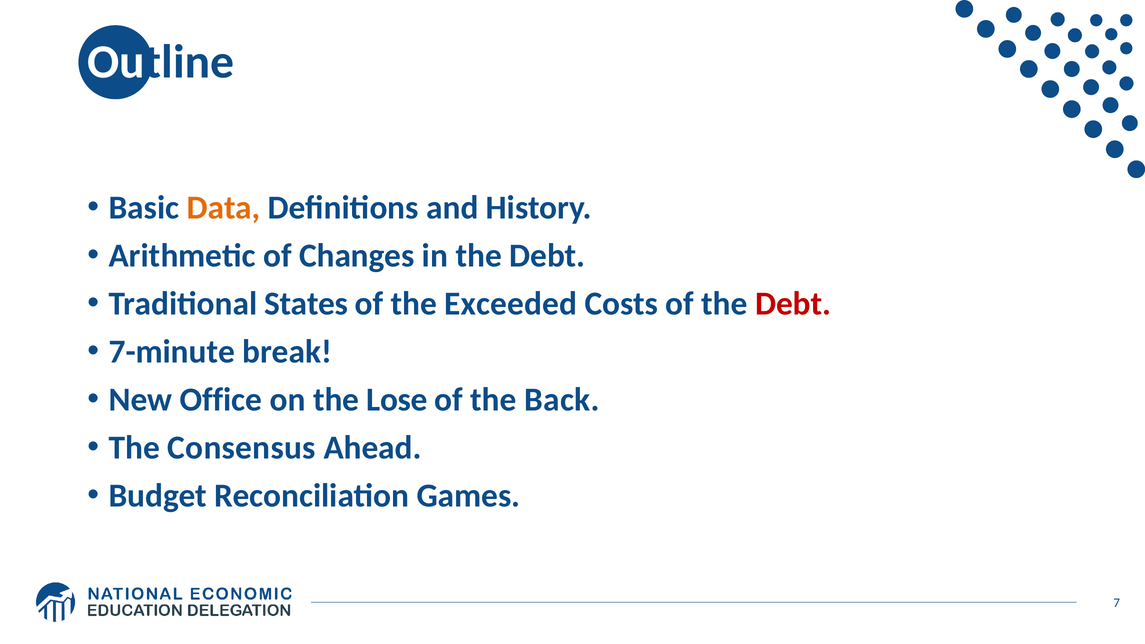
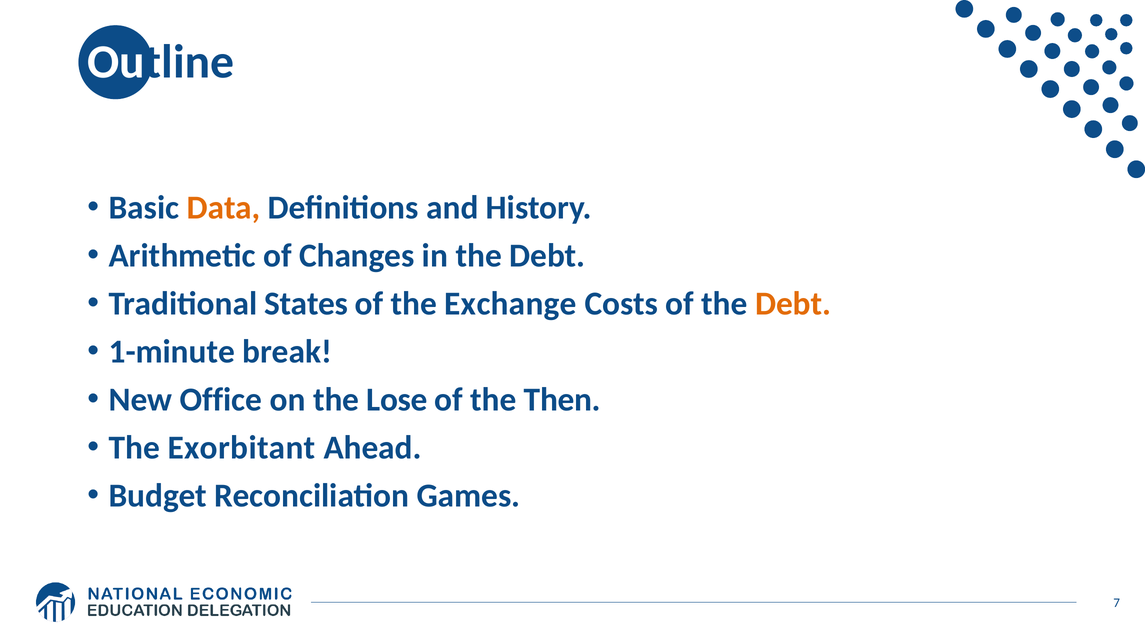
Exceeded: Exceeded -> Exchange
Debt at (793, 304) colour: red -> orange
7-minute: 7-minute -> 1-minute
Back: Back -> Then
Consensus: Consensus -> Exorbitant
